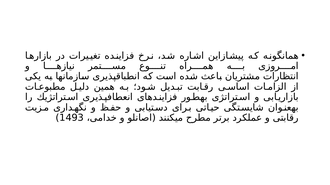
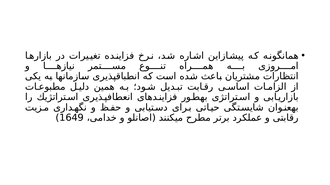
1493: 1493 -> 1649
